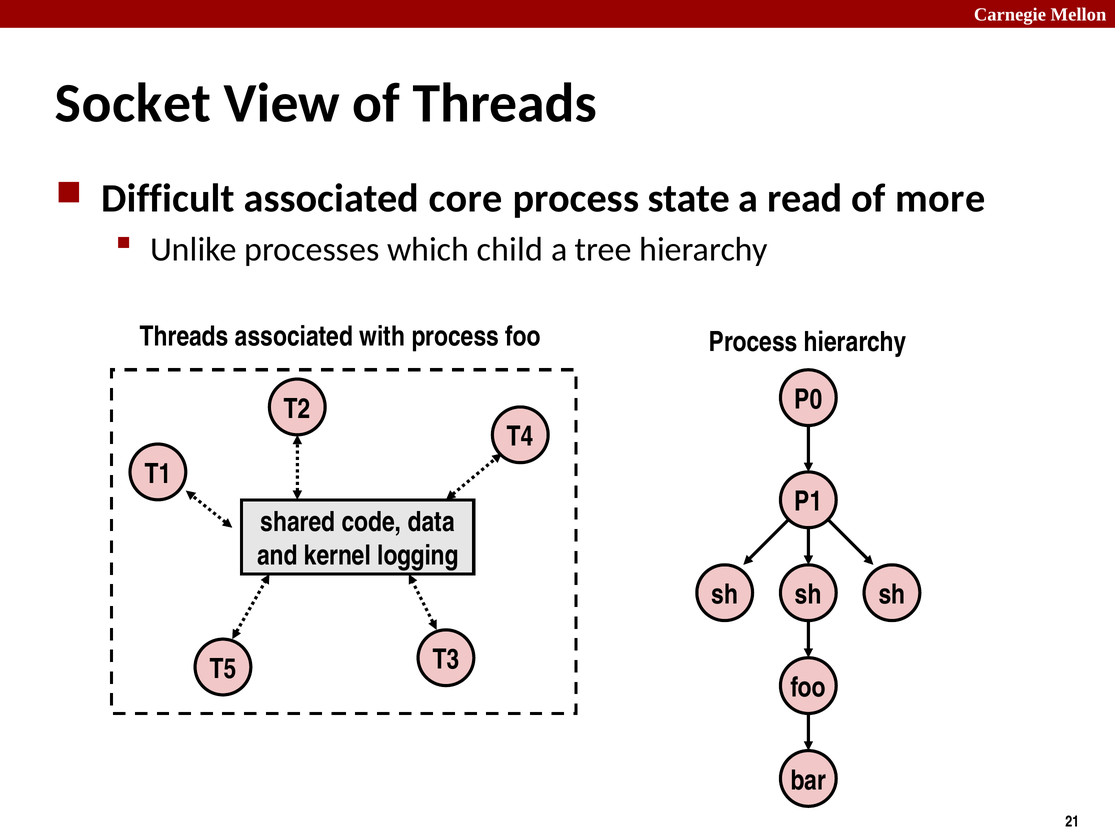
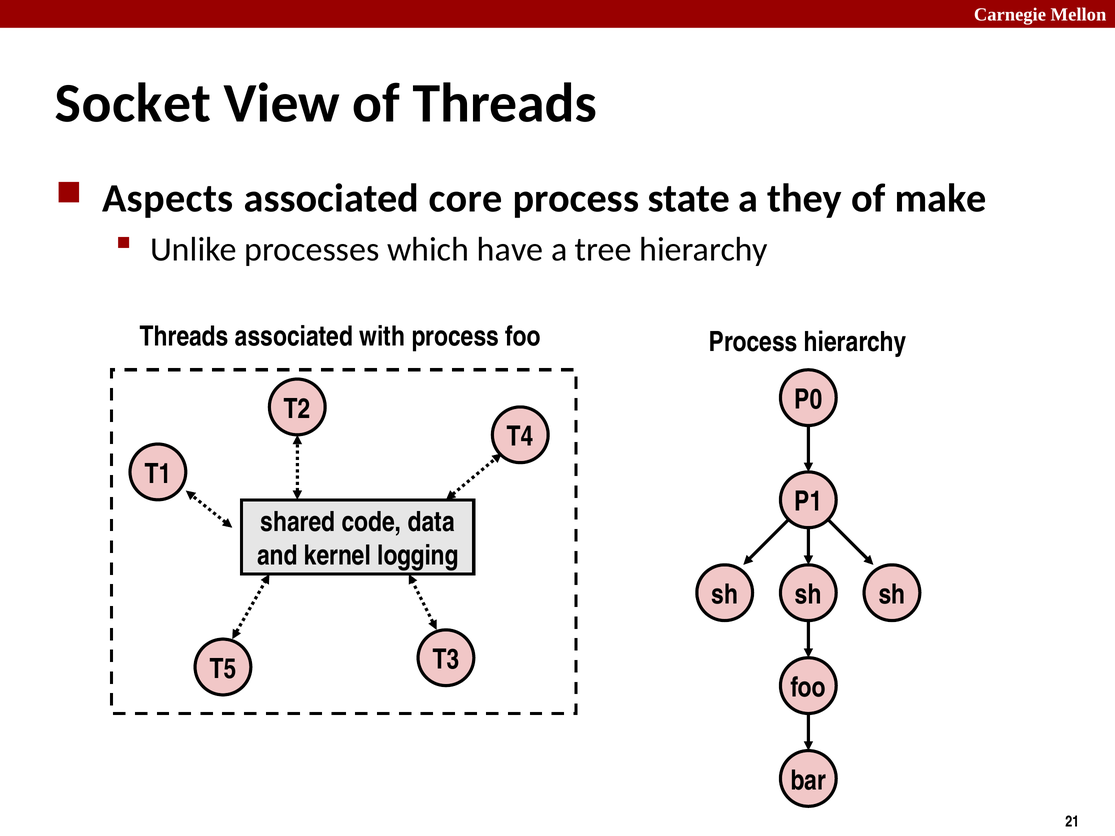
Difficult: Difficult -> Aspects
read: read -> they
more: more -> make
child: child -> have
